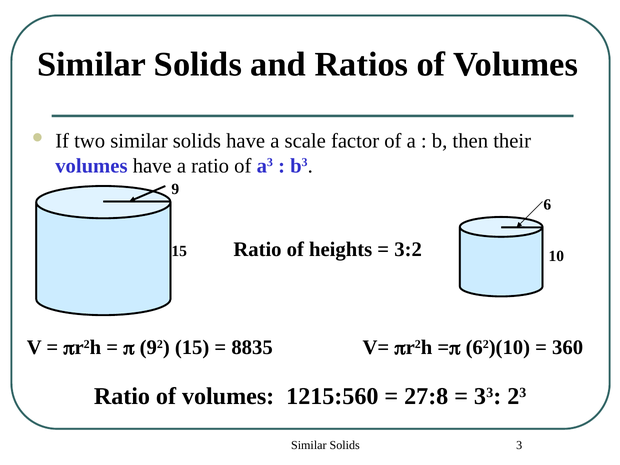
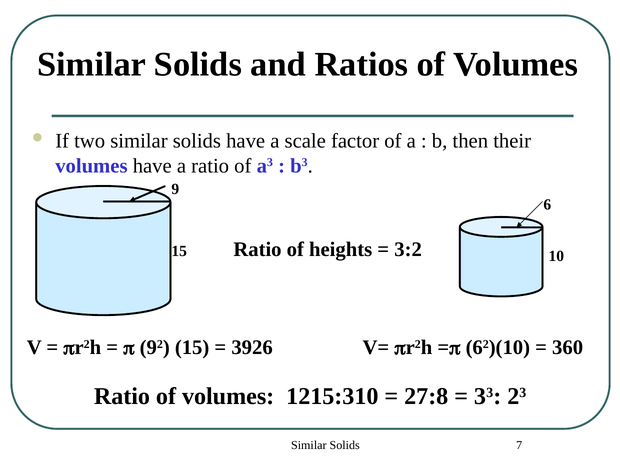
8835: 8835 -> 3926
1215:560: 1215:560 -> 1215:310
3: 3 -> 7
